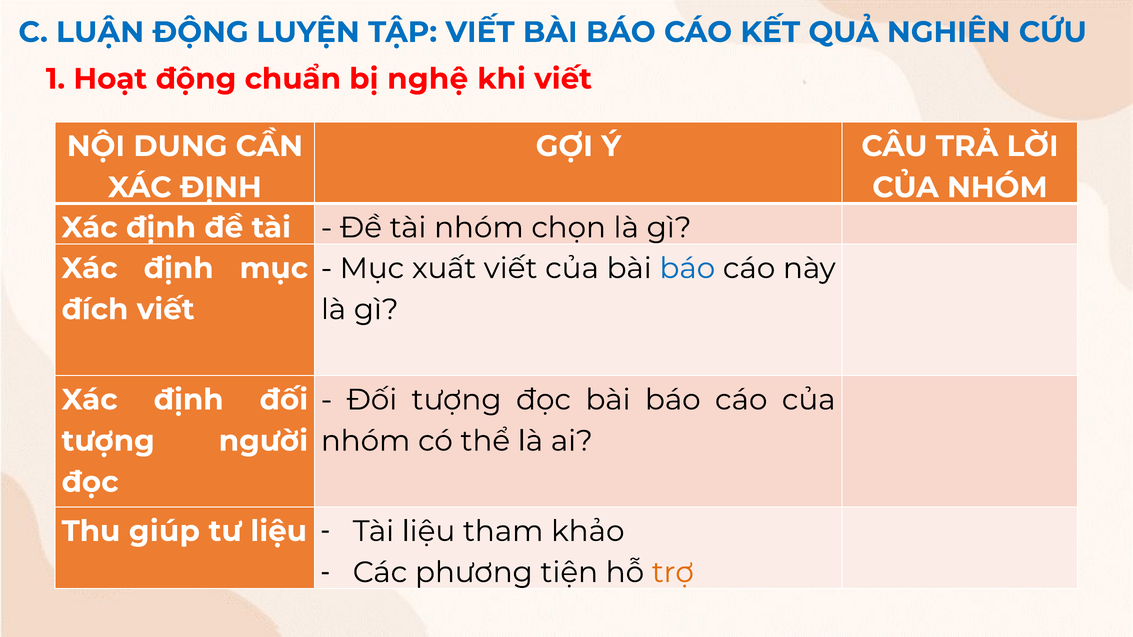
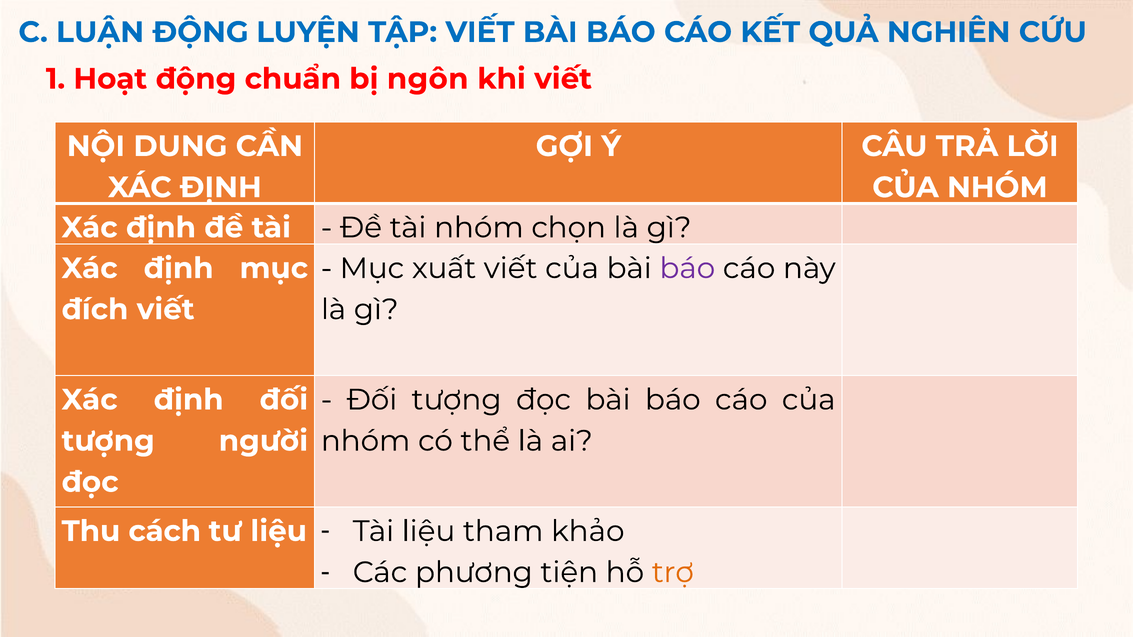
nghệ: nghệ -> ngôn
báo at (687, 268) colour: blue -> purple
giúp: giúp -> cách
